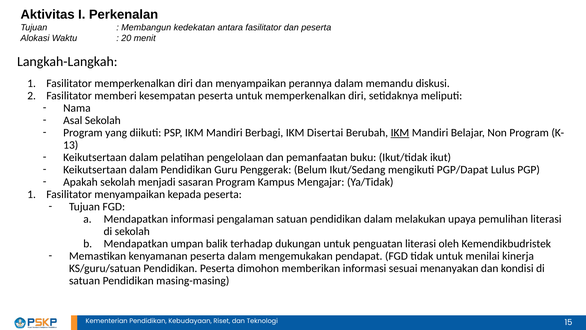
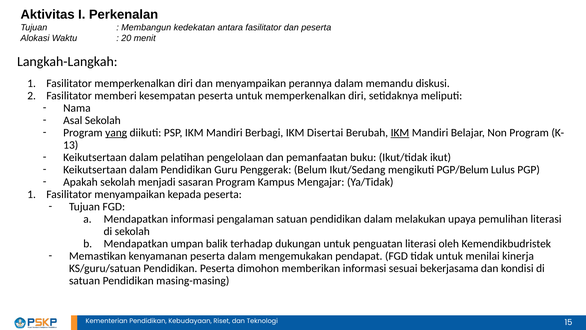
yang underline: none -> present
PGP/Dapat: PGP/Dapat -> PGP/Belum
menanyakan: menanyakan -> bekerjasama
